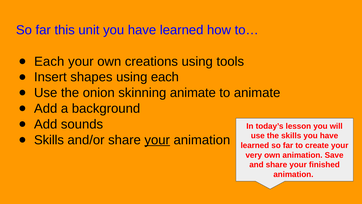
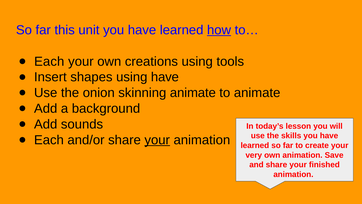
how underline: none -> present
using each: each -> have
Skills at (49, 140): Skills -> Each
